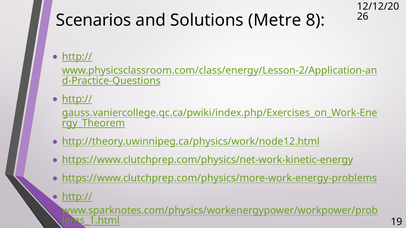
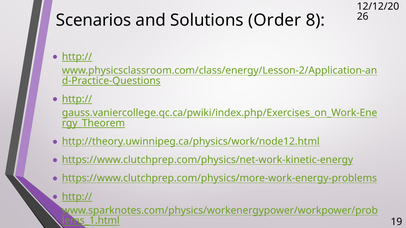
Metre: Metre -> Order
